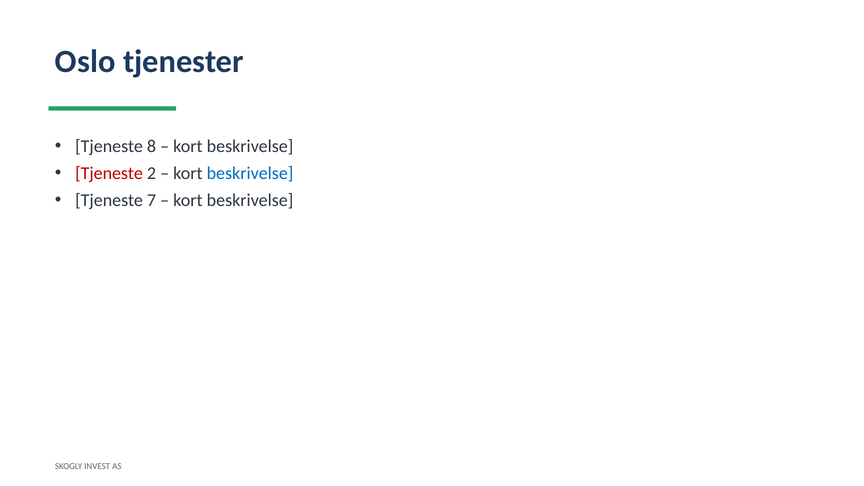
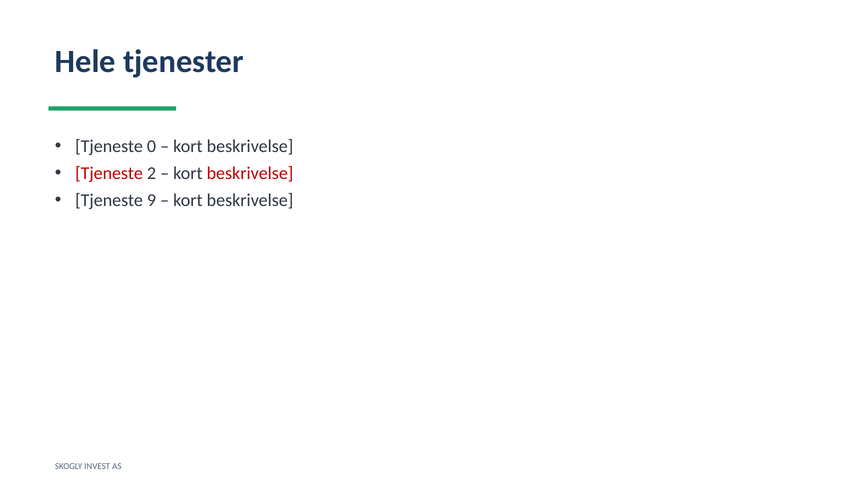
Oslo: Oslo -> Hele
8: 8 -> 0
beskrivelse at (250, 173) colour: blue -> red
7: 7 -> 9
